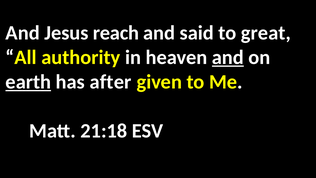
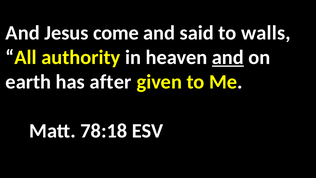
reach: reach -> come
great: great -> walls
earth underline: present -> none
21:18: 21:18 -> 78:18
